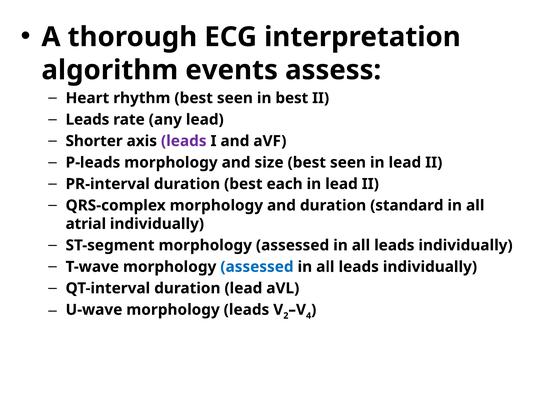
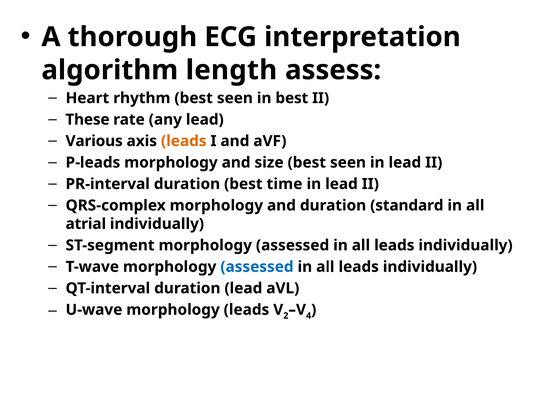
events: events -> length
Leads at (87, 120): Leads -> These
Shorter: Shorter -> Various
leads at (184, 141) colour: purple -> orange
each: each -> time
